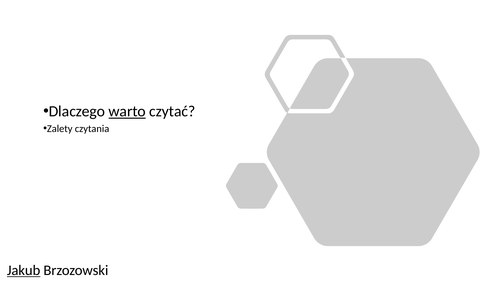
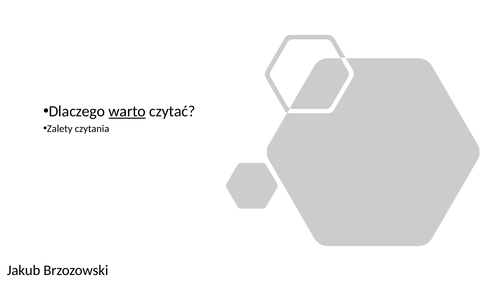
Jakub underline: present -> none
